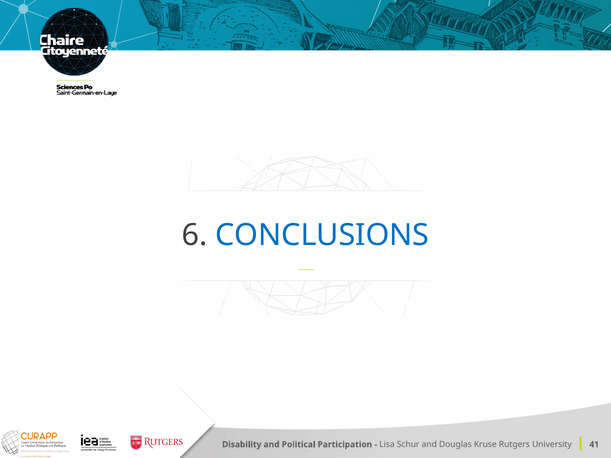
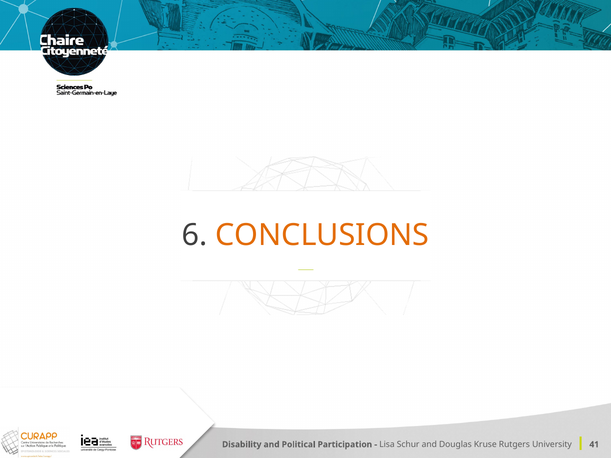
CONCLUSIONS colour: blue -> orange
